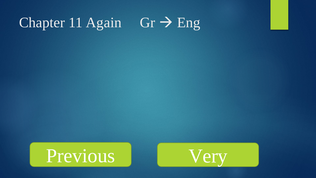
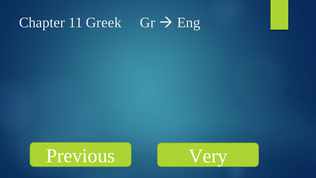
Again: Again -> Greek
